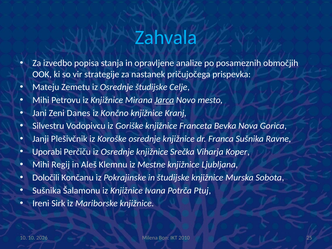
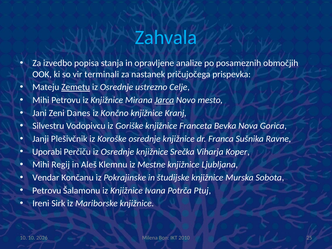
strategije: strategije -> terminali
Zemetu underline: none -> present
Osrednje študijske: študijske -> ustrezno
Določili: Določili -> Vendar
Sušnika at (47, 190): Sušnika -> Petrovu
